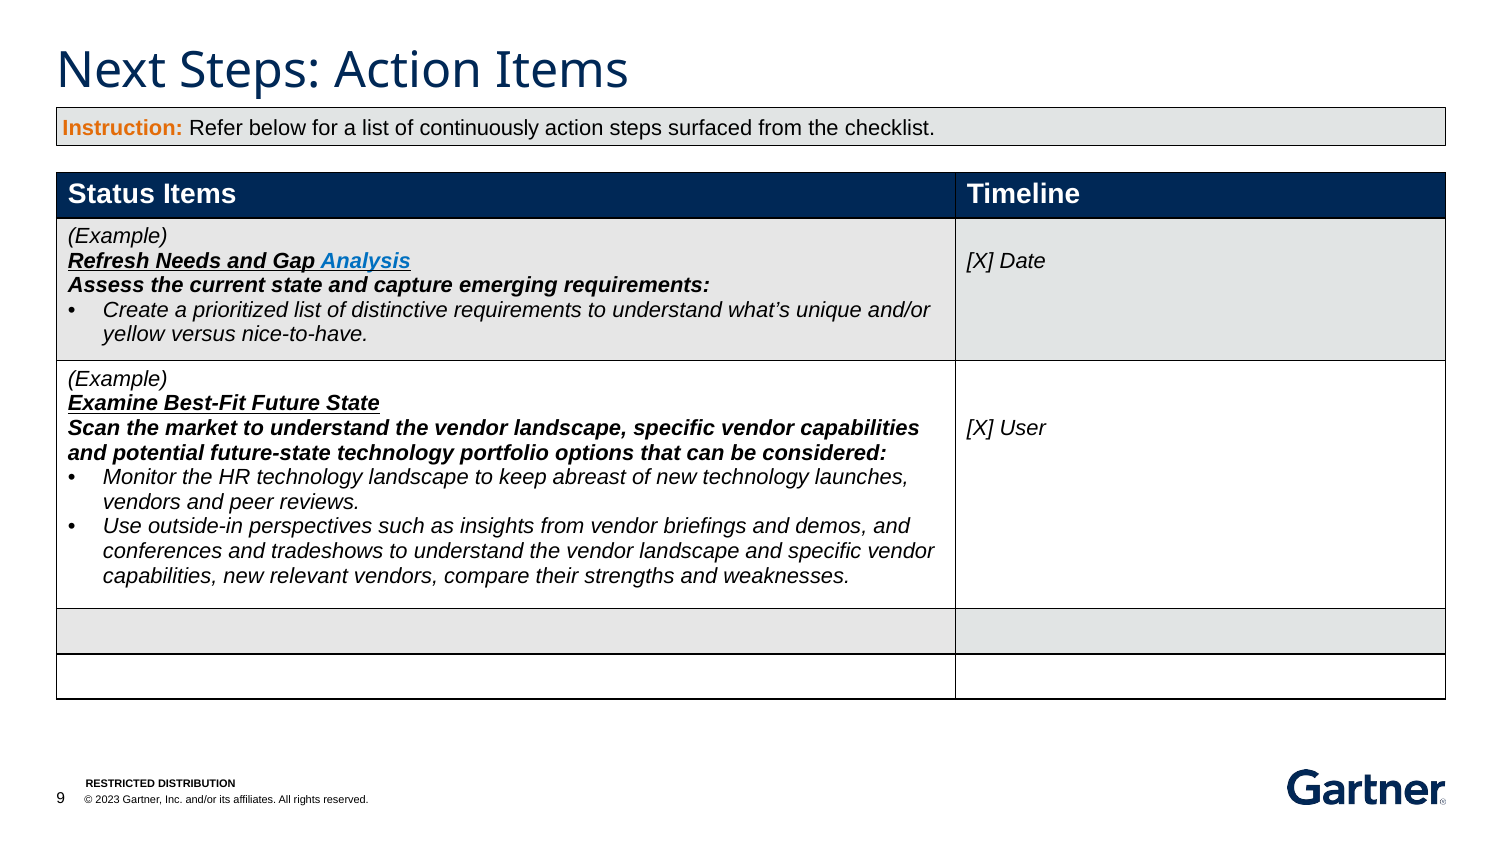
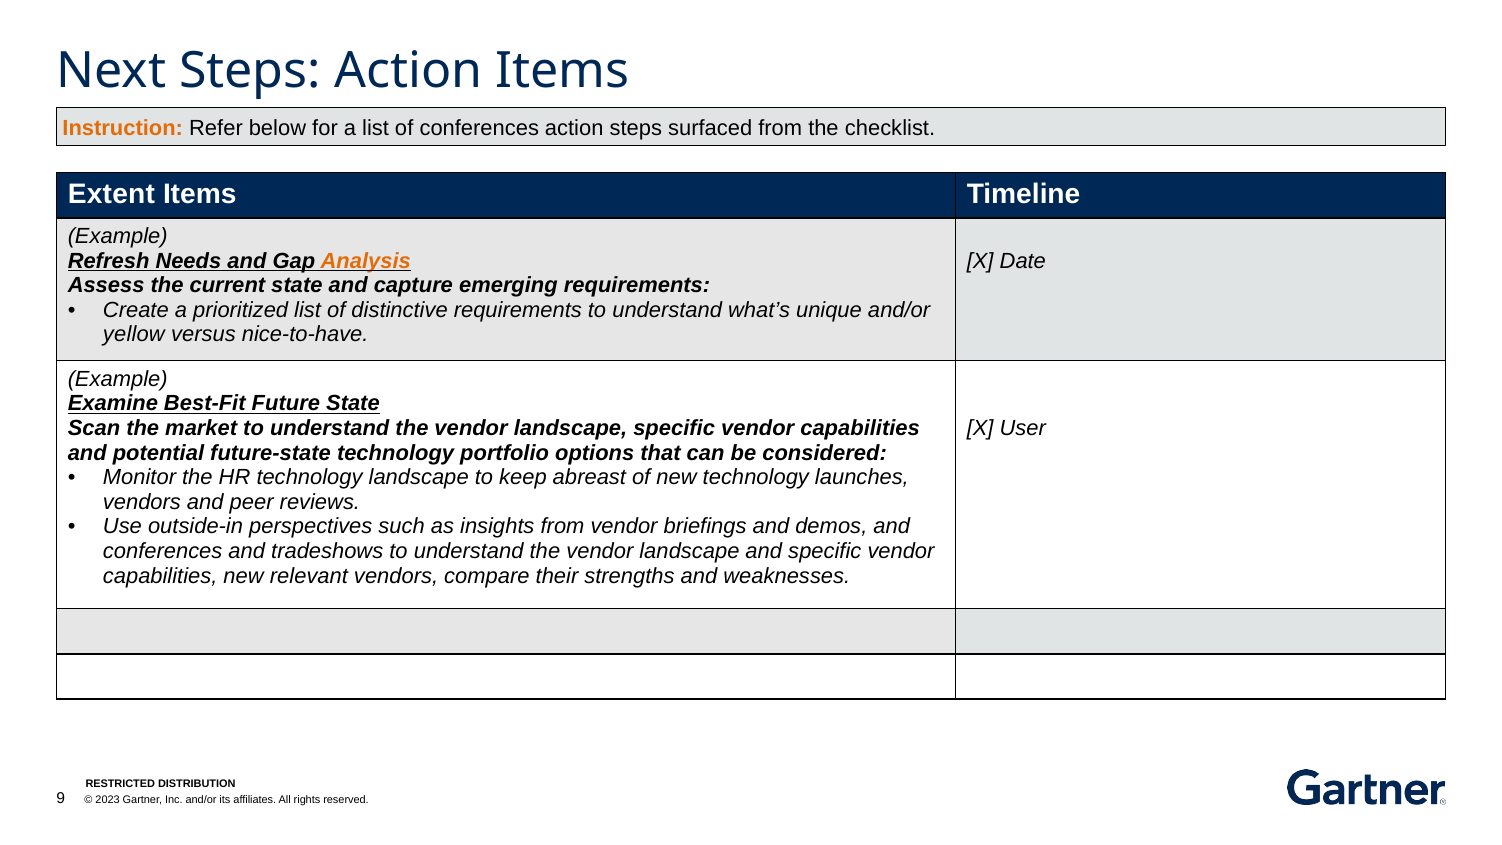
of continuously: continuously -> conferences
Status: Status -> Extent
Analysis colour: blue -> orange
